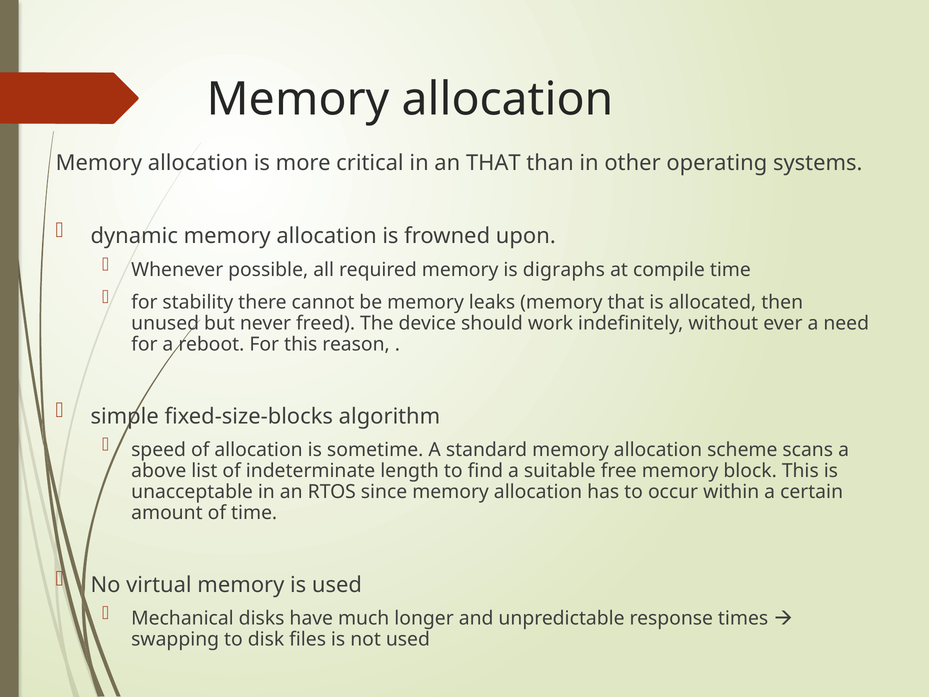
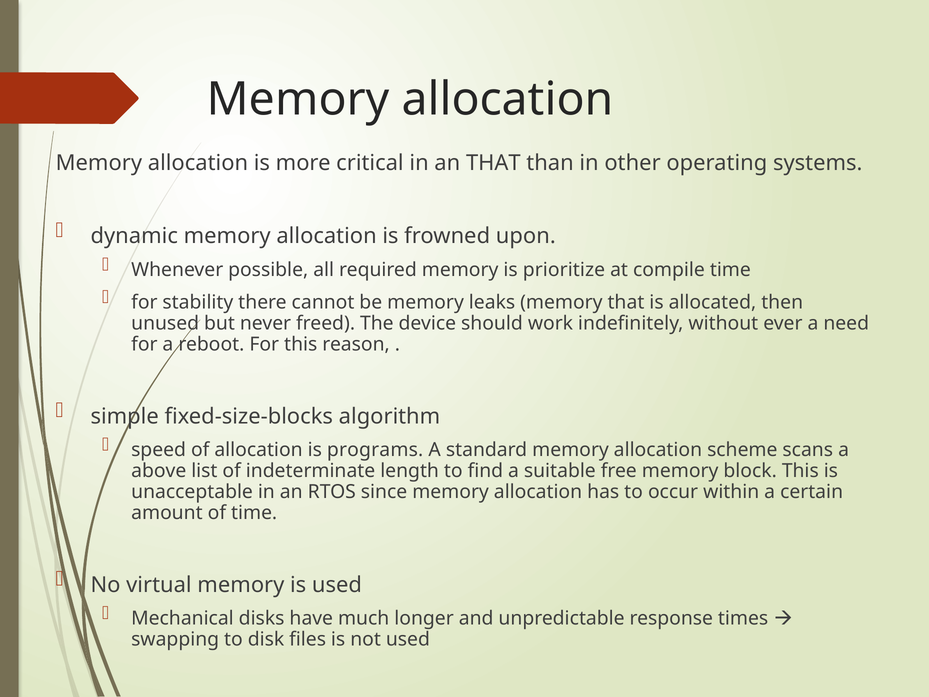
digraphs: digraphs -> prioritize
sometime: sometime -> programs
